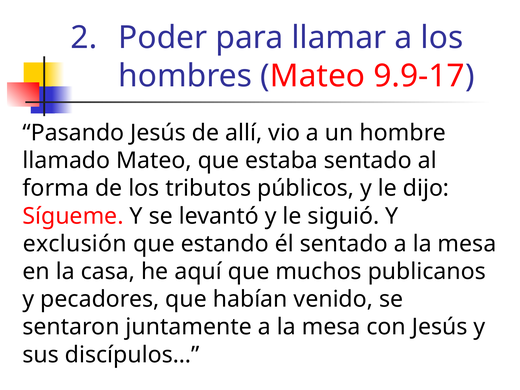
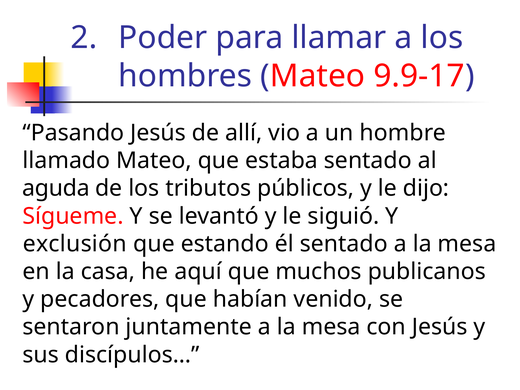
forma: forma -> aguda
